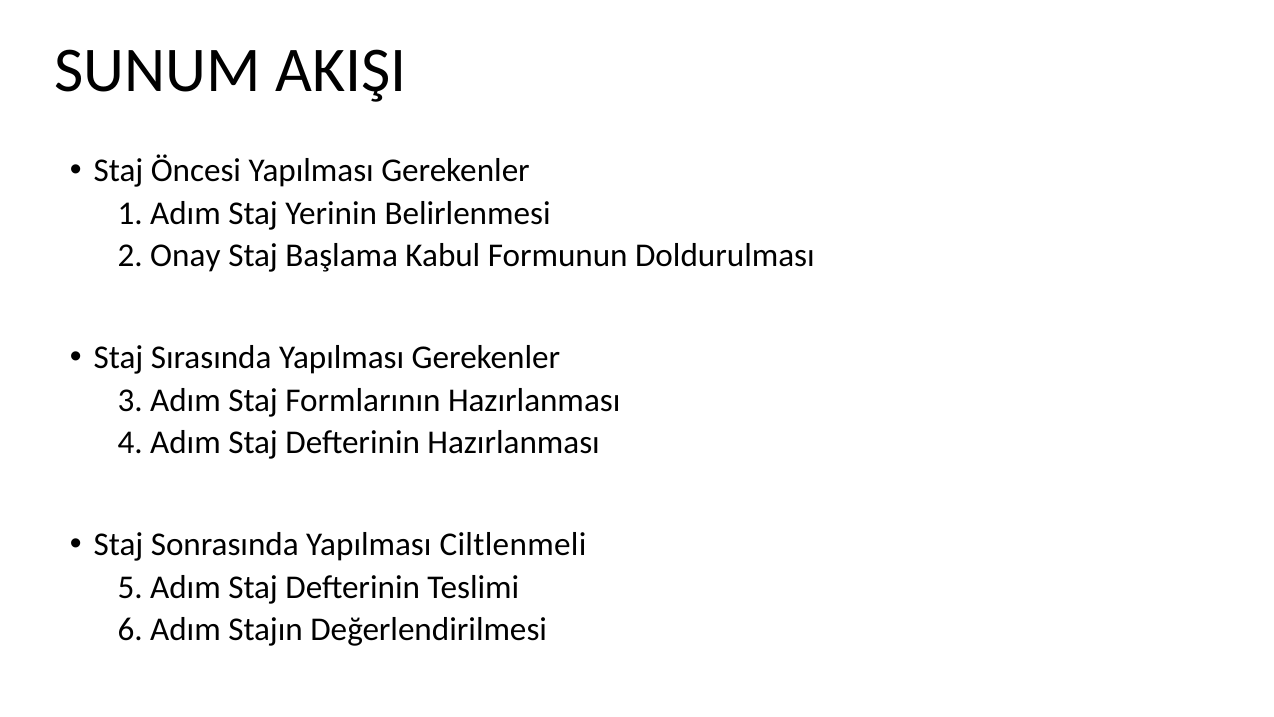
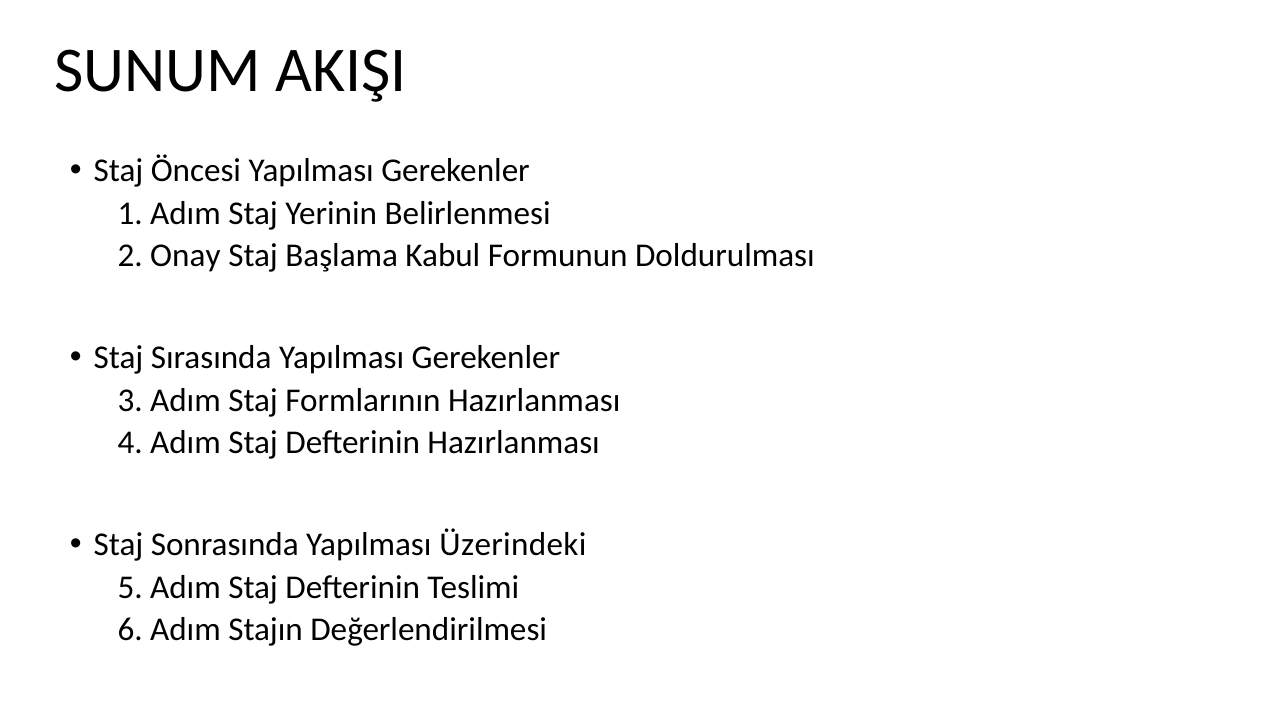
Ciltlenmeli: Ciltlenmeli -> Üzerindeki
